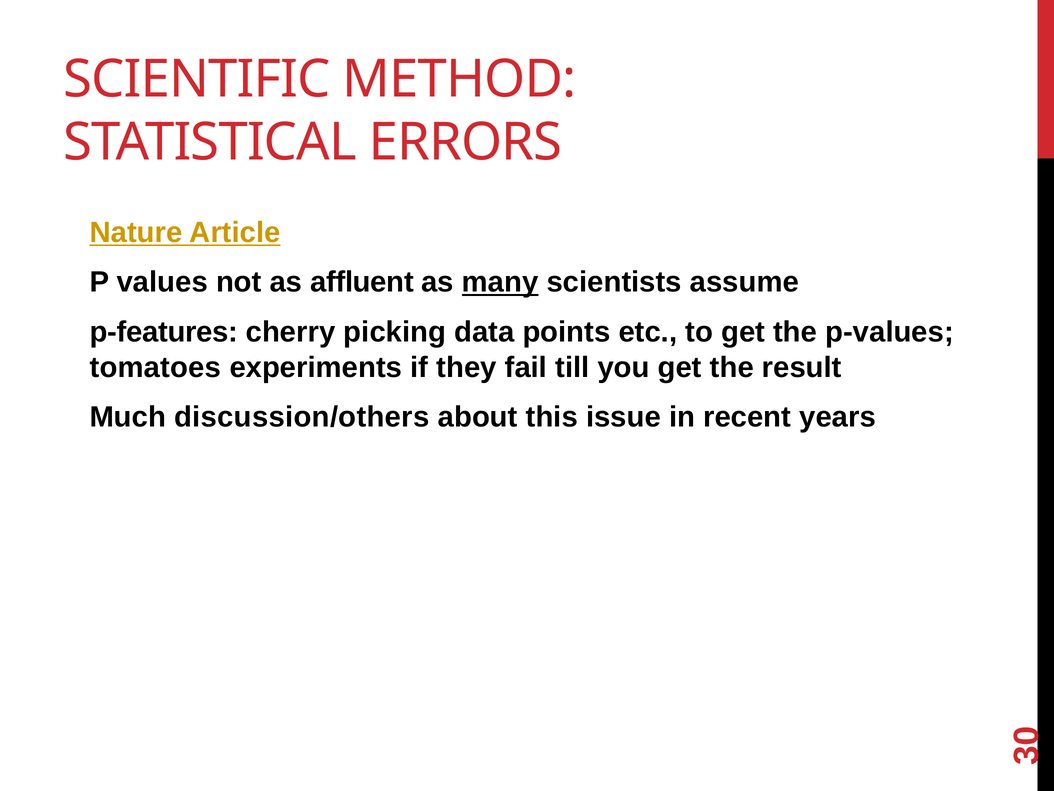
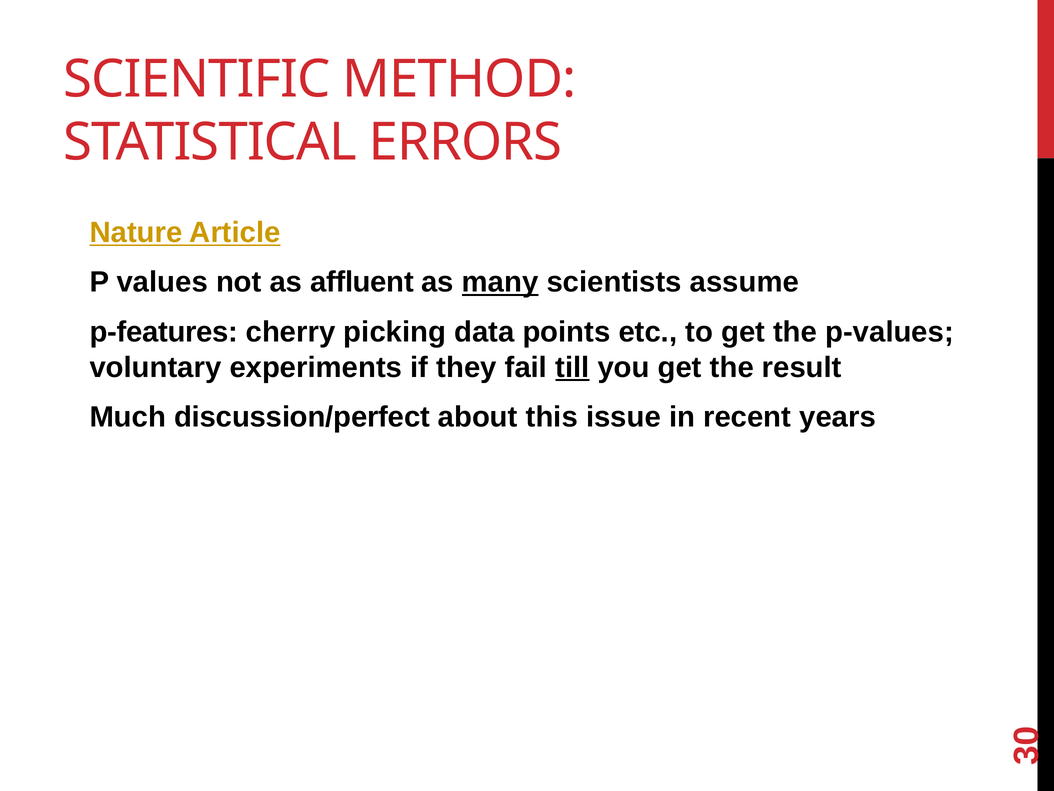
tomatoes: tomatoes -> voluntary
till underline: none -> present
discussion/others: discussion/others -> discussion/perfect
